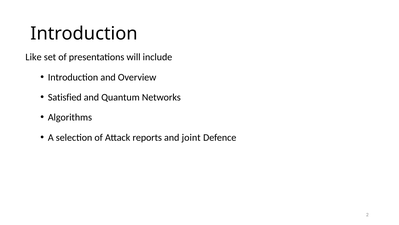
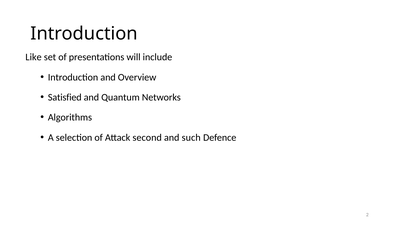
reports: reports -> second
joint: joint -> such
